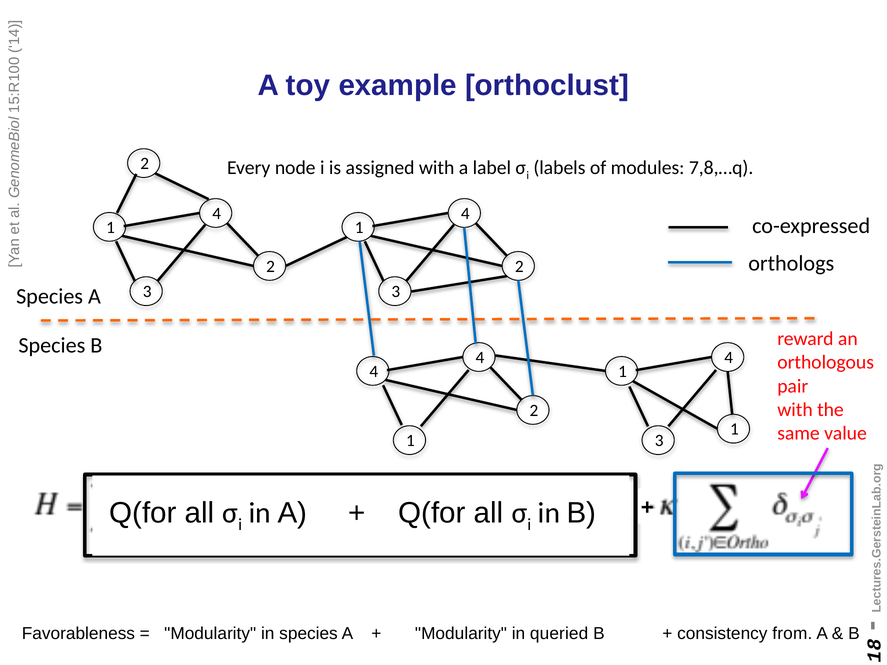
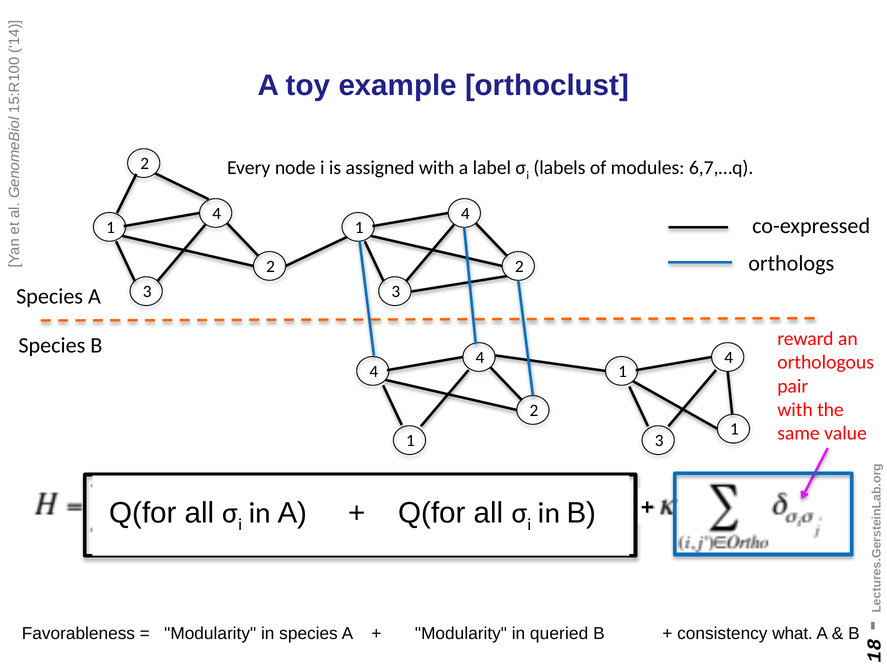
7,8,…q: 7,8,…q -> 6,7,…q
from: from -> what
